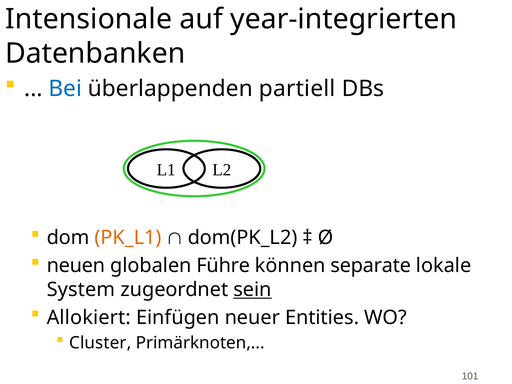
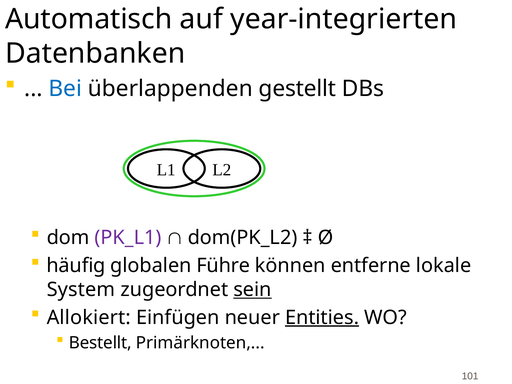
Intensionale: Intensionale -> Automatisch
partiell: partiell -> gestellt
PK_L1 colour: orange -> purple
neuen: neuen -> häufig
separate: separate -> entferne
Entities underline: none -> present
Cluster: Cluster -> Bestellt
